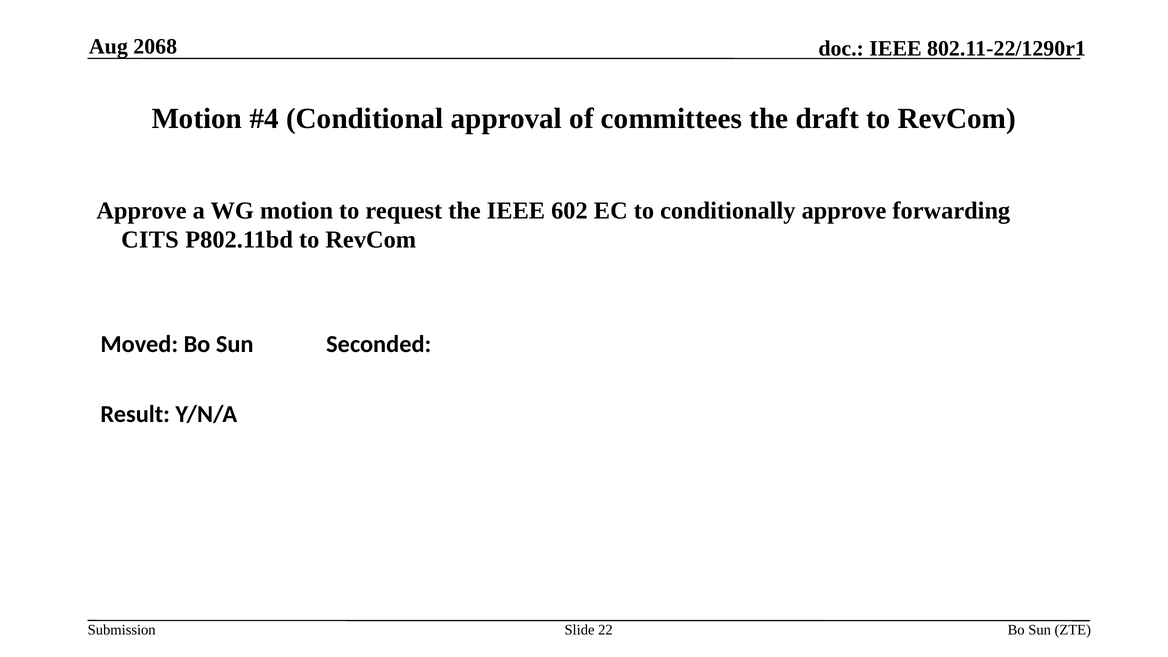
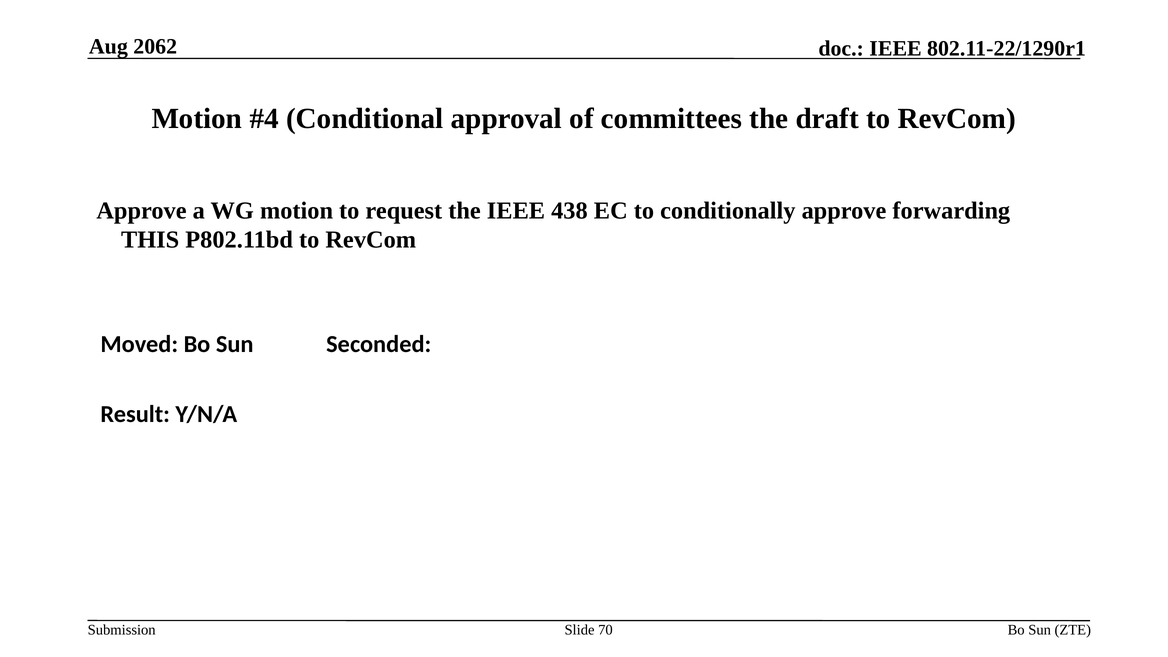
2068: 2068 -> 2062
602: 602 -> 438
CITS: CITS -> THIS
22: 22 -> 70
